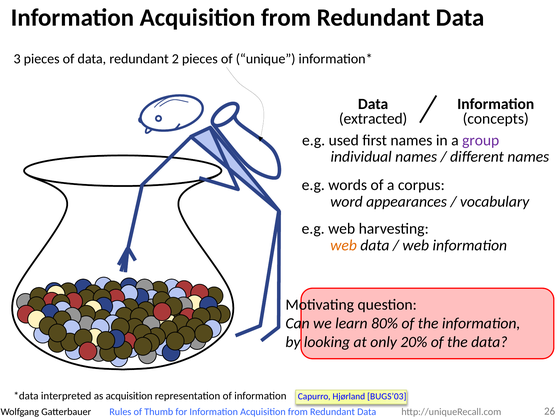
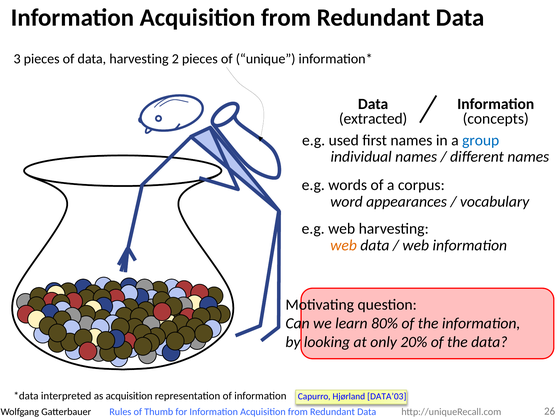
data redundant: redundant -> harvesting
group colour: purple -> blue
BUGS’03: BUGS’03 -> DATA’03
